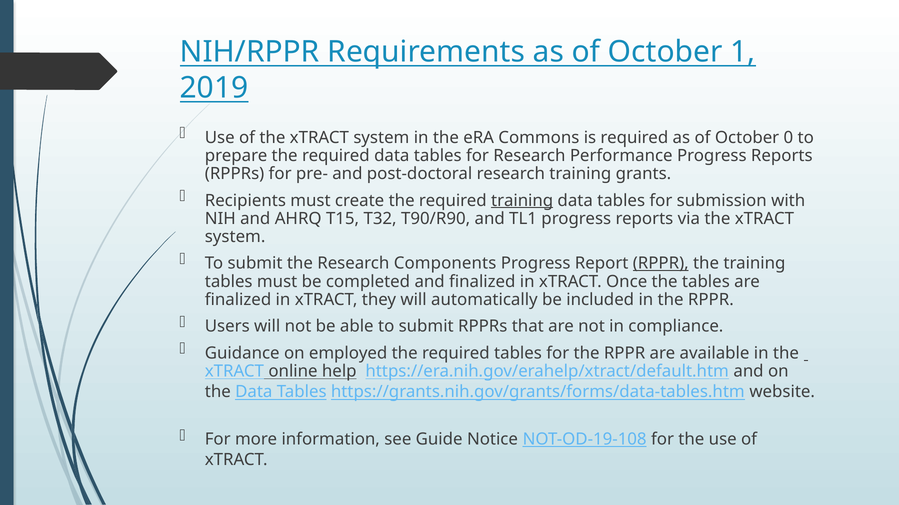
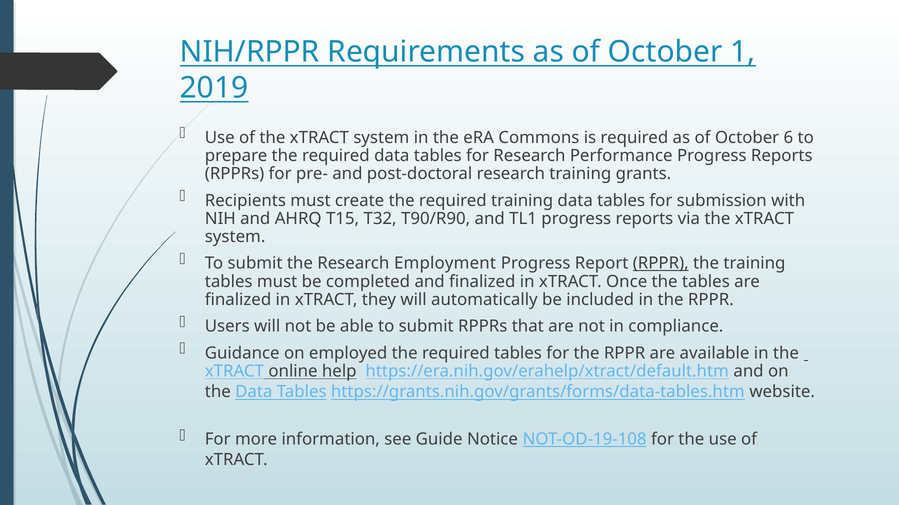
0: 0 -> 6
training at (522, 201) underline: present -> none
Components: Components -> Employment
